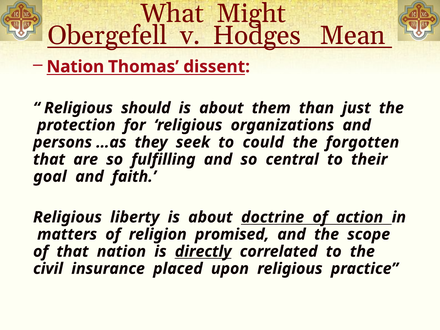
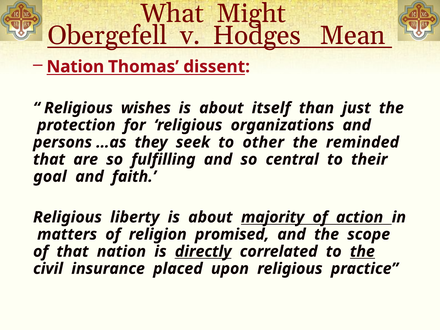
should: should -> wishes
them: them -> itself
could: could -> other
forgotten: forgotten -> reminded
doctrine: doctrine -> majority
the at (362, 251) underline: none -> present
